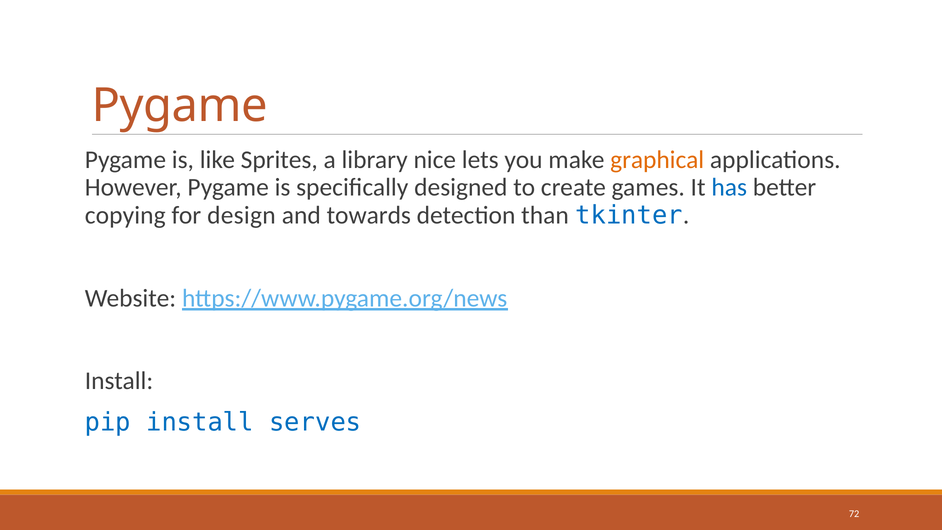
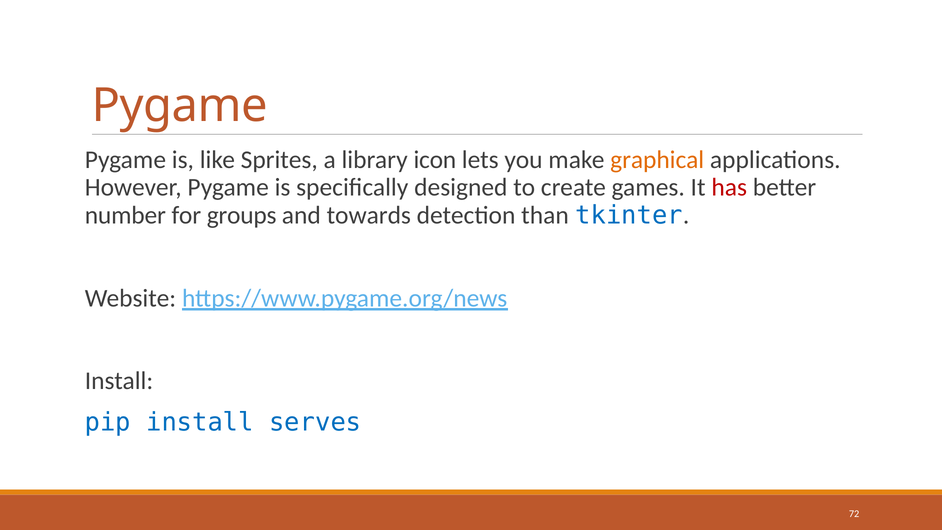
nice: nice -> icon
has colour: blue -> red
copying: copying -> number
design: design -> groups
